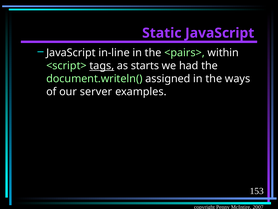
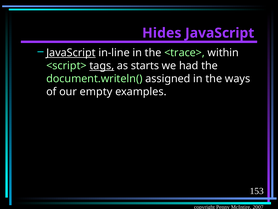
Static: Static -> Hides
JavaScript at (71, 53) underline: none -> present
<pairs>: <pairs> -> <trace>
server: server -> empty
